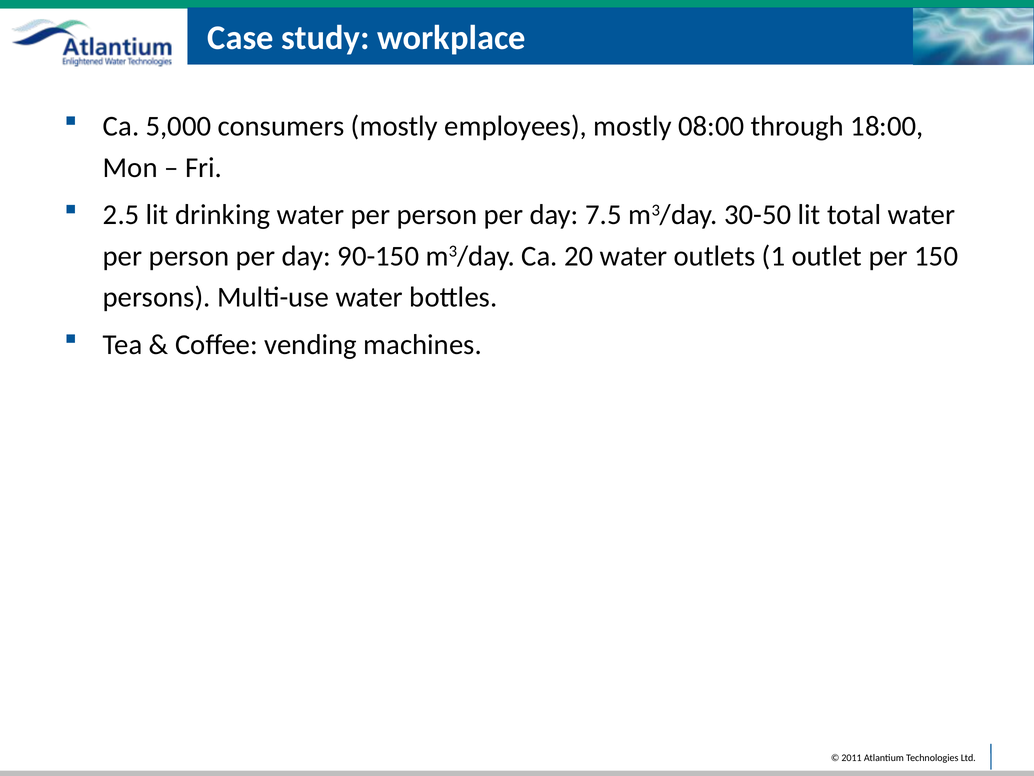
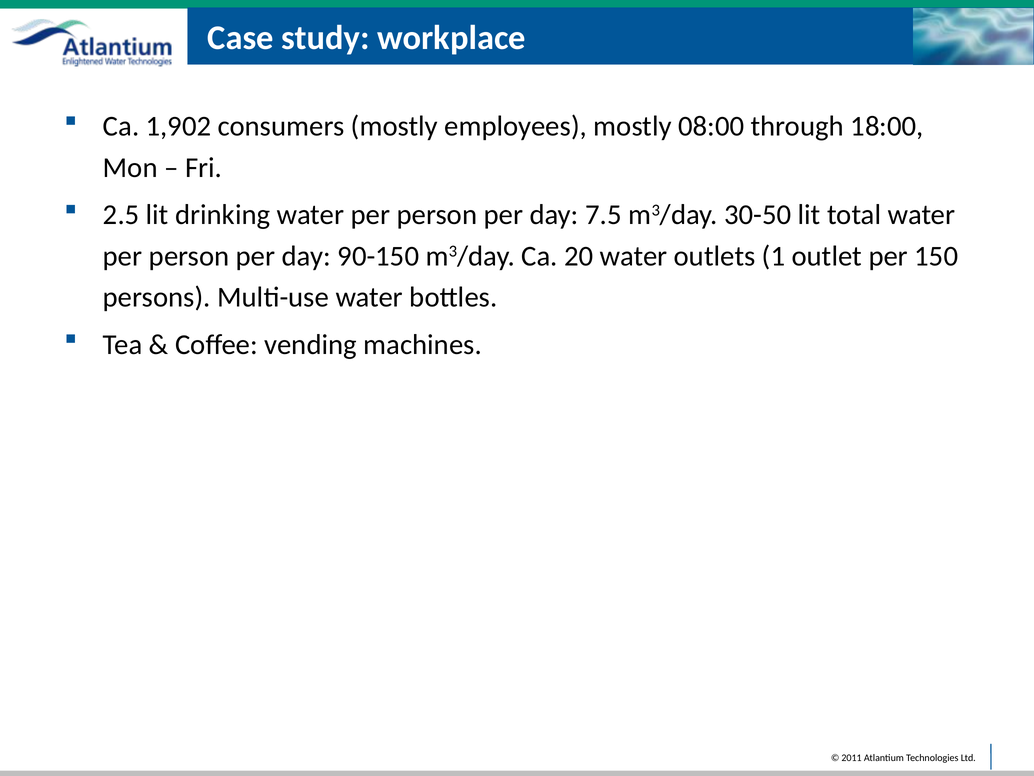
5,000: 5,000 -> 1,902
